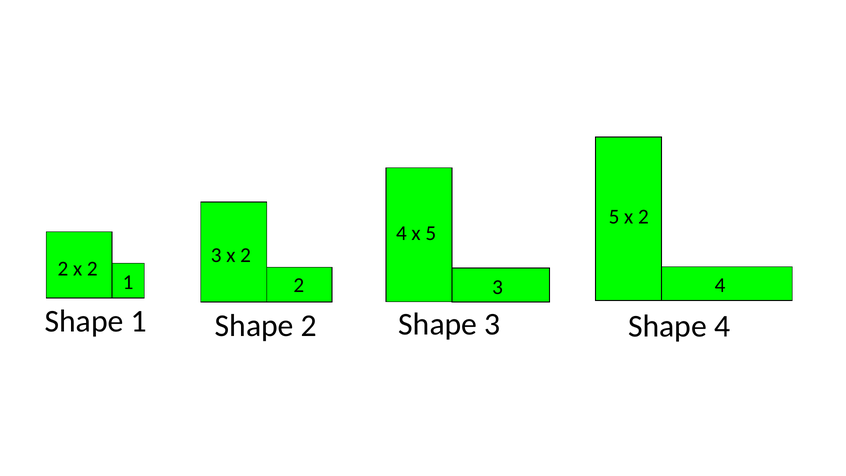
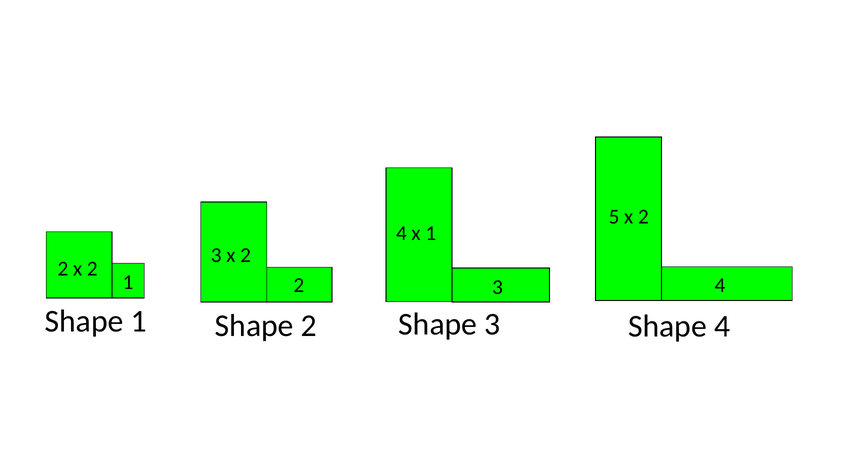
x 5: 5 -> 1
